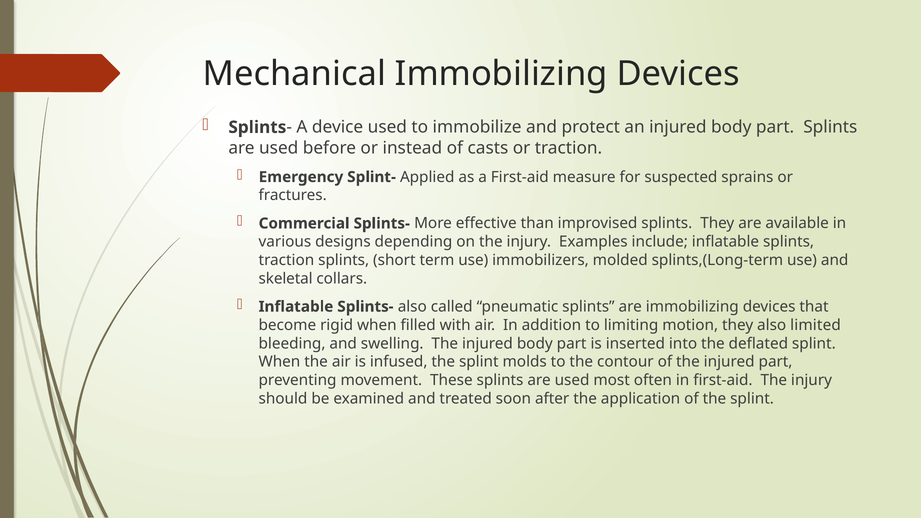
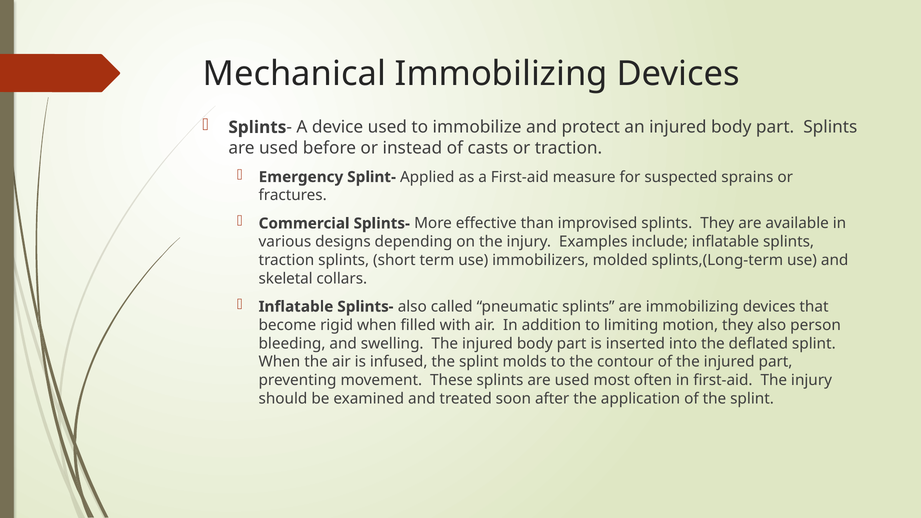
limited: limited -> person
